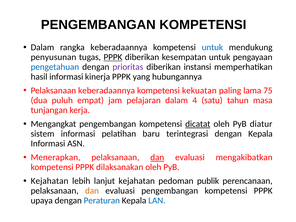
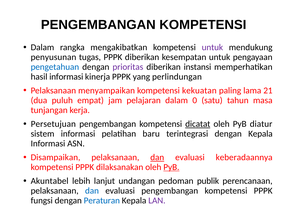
rangka keberadaannya: keberadaannya -> mengakibatkan
untuk at (212, 47) colour: blue -> purple
PPPK at (113, 57) underline: present -> none
hubungannya: hubungannya -> perlindungan
Pelaksanaan keberadaannya: keberadaannya -> menyampaikan
75: 75 -> 21
4: 4 -> 0
Mengangkat: Mengangkat -> Persetujuan
Menerapkan: Menerapkan -> Disampaikan
mengakibatkan: mengakibatkan -> keberadaannya
PyB at (171, 167) underline: none -> present
Kejahatan at (50, 181): Kejahatan -> Akuntabel
lanjut kejahatan: kejahatan -> undangan
dan at (92, 191) colour: orange -> blue
upaya: upaya -> fungsi
LAN colour: blue -> purple
